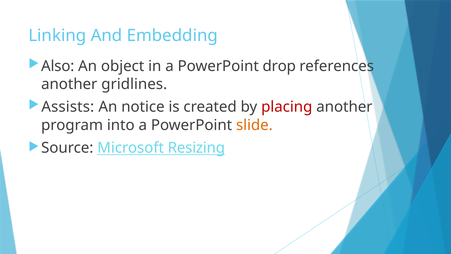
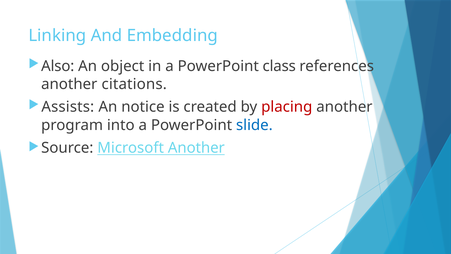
drop: drop -> class
gridlines: gridlines -> citations
slide colour: orange -> blue
Microsoft Resizing: Resizing -> Another
